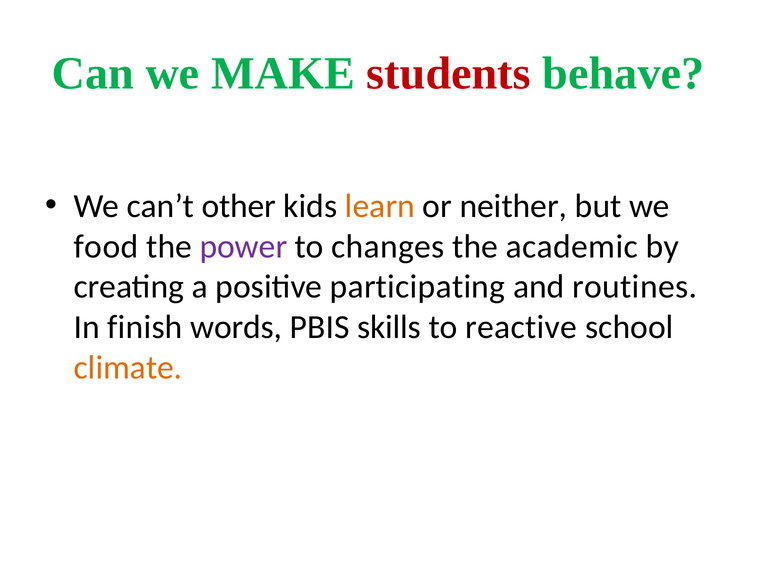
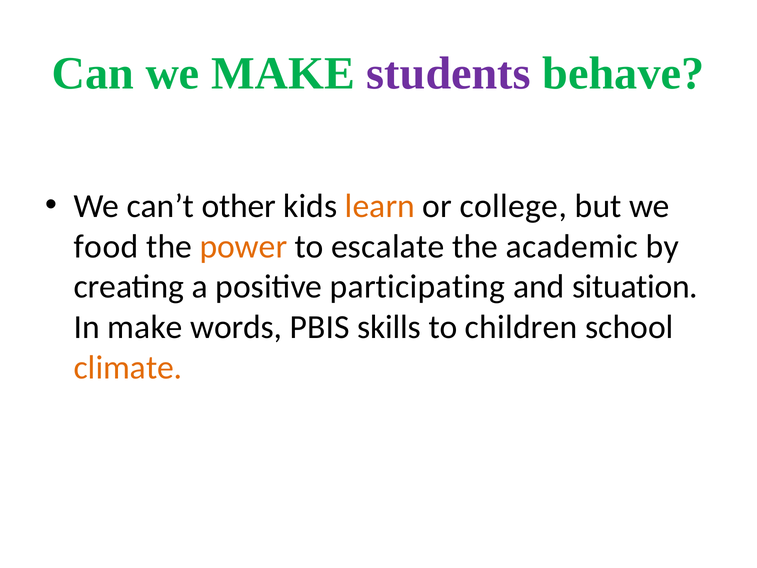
students colour: red -> purple
neither: neither -> college
power colour: purple -> orange
changes: changes -> escalate
routines: routines -> situation
In finish: finish -> make
reactive: reactive -> children
